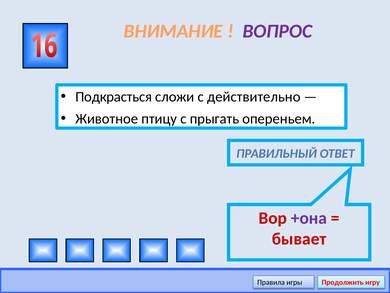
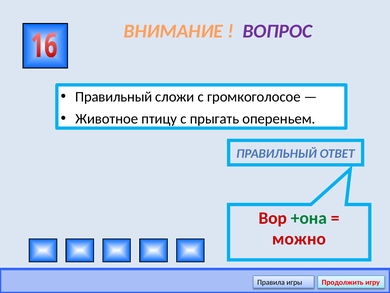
Подкрасться at (114, 97): Подкрасться -> Правильный
действительно: действительно -> громкоголосое
+она colour: purple -> green
бывает: бывает -> можно
